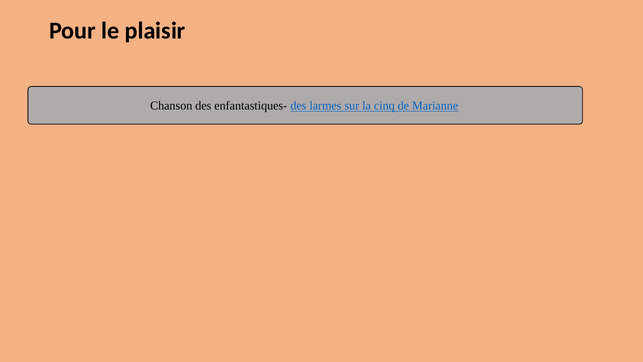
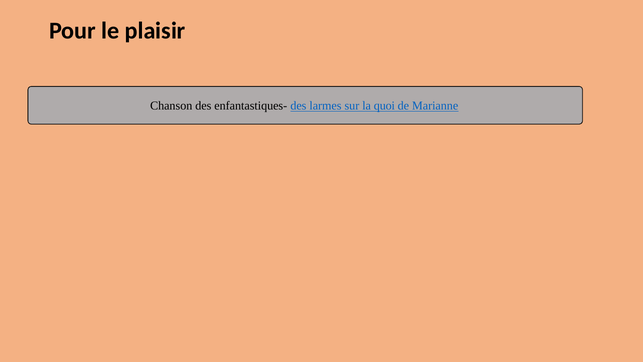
cinq: cinq -> quoi
